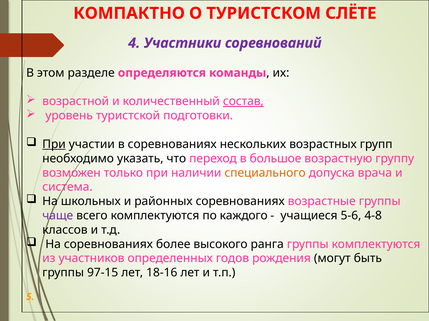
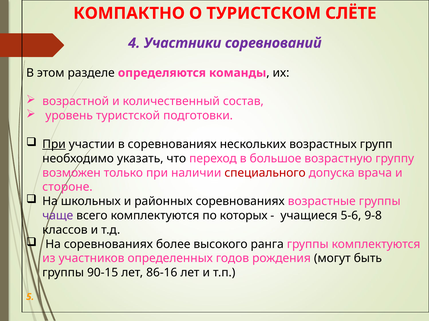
состав underline: present -> none
специального colour: orange -> red
система: система -> стороне
каждого: каждого -> которых
4-8: 4-8 -> 9-8
97-15: 97-15 -> 90-15
18-16: 18-16 -> 86-16
